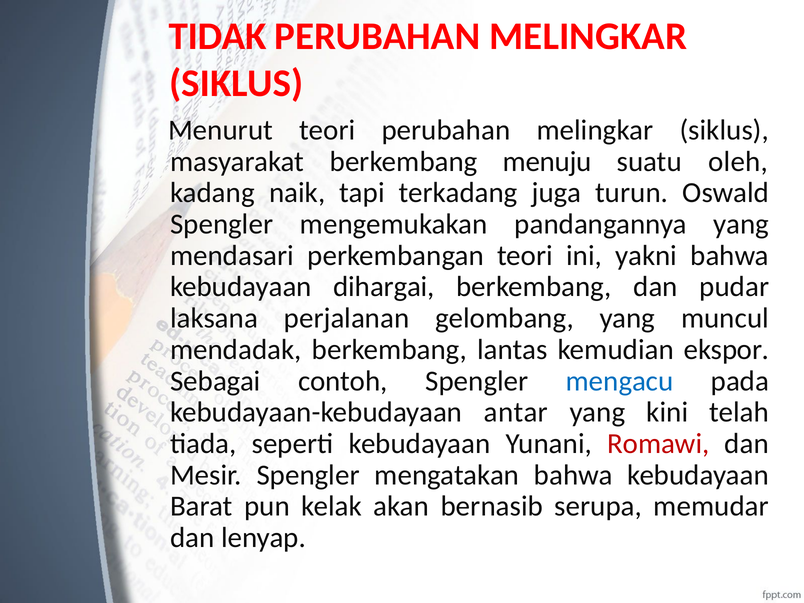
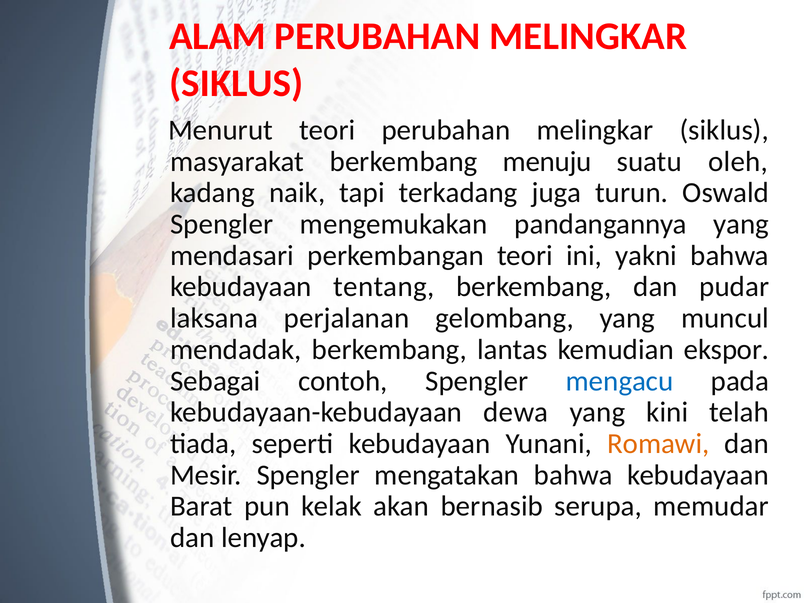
TIDAK: TIDAK -> ALAM
dihargai: dihargai -> tentang
antar: antar -> dewa
Romawi colour: red -> orange
